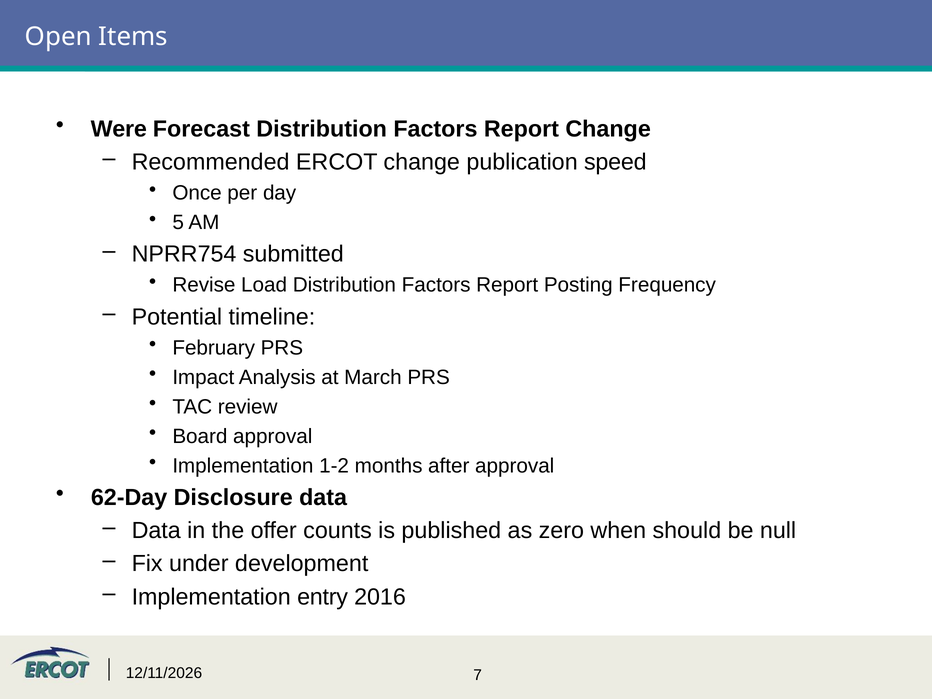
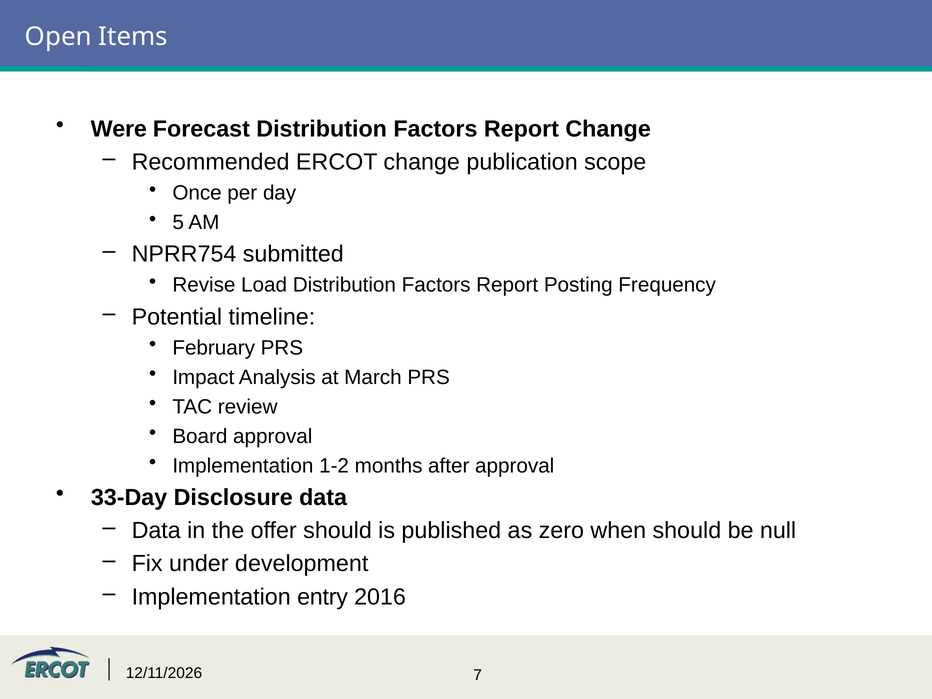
speed: speed -> scope
62-Day: 62-Day -> 33-Day
offer counts: counts -> should
